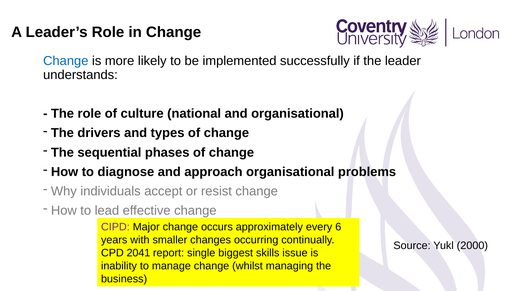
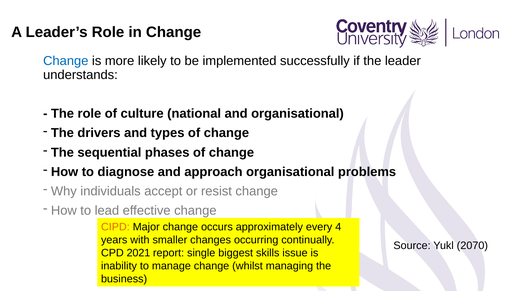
CIPD colour: purple -> orange
6: 6 -> 4
2000: 2000 -> 2070
2041: 2041 -> 2021
